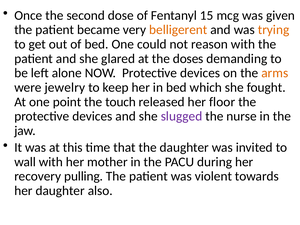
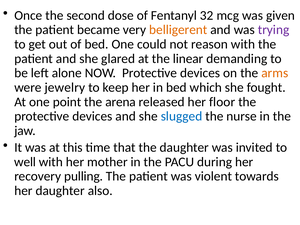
15: 15 -> 32
trying colour: orange -> purple
doses: doses -> linear
touch: touch -> arena
slugged colour: purple -> blue
wall: wall -> well
